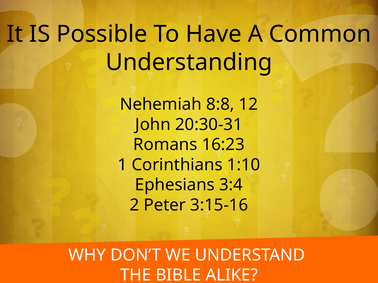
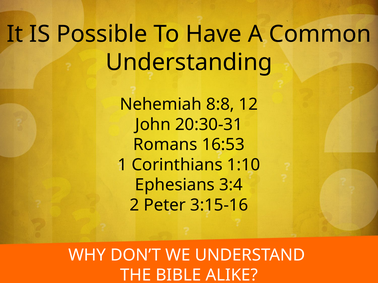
16:23: 16:23 -> 16:53
